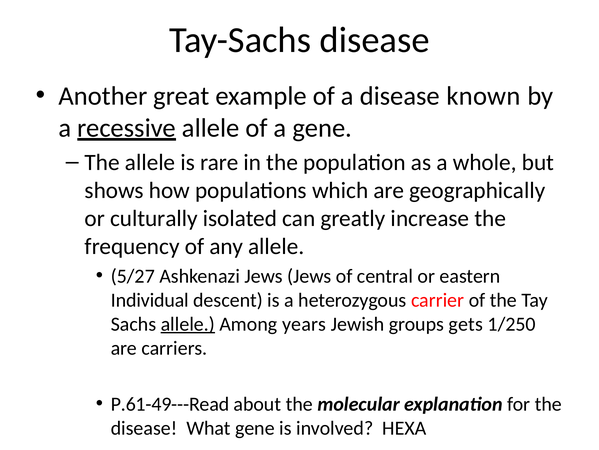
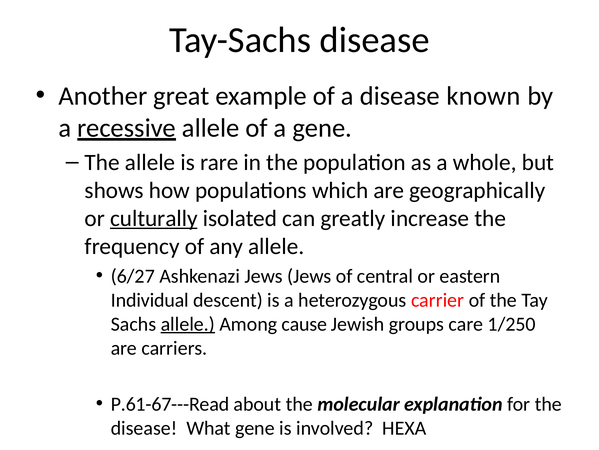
culturally underline: none -> present
5/27: 5/27 -> 6/27
years: years -> cause
gets: gets -> care
P.61-49---Read: P.61-49---Read -> P.61-67---Read
